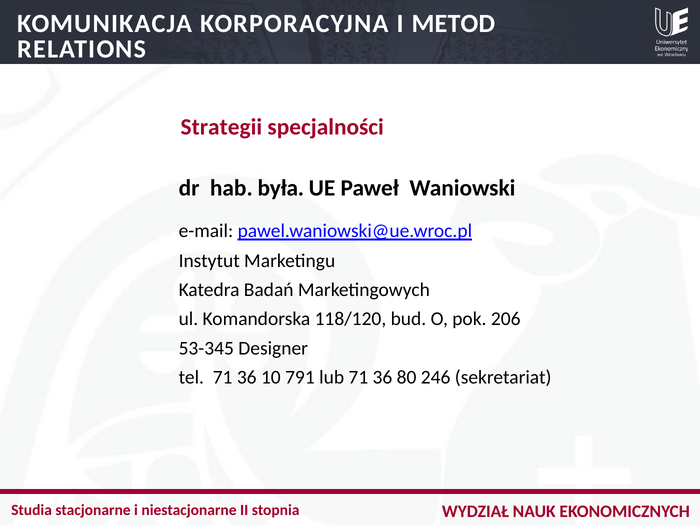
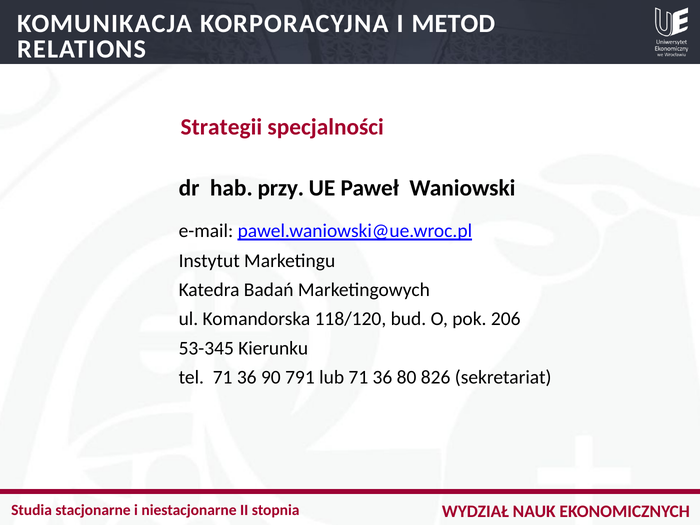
była: była -> przy
Designer: Designer -> Kierunku
10: 10 -> 90
246: 246 -> 826
